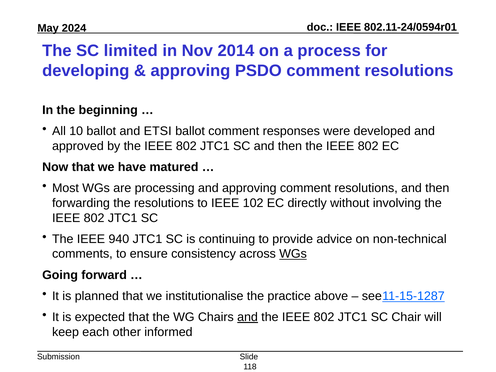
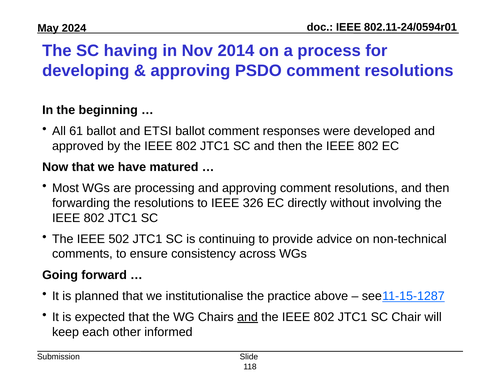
limited: limited -> having
10: 10 -> 61
102: 102 -> 326
940: 940 -> 502
WGs at (293, 254) underline: present -> none
